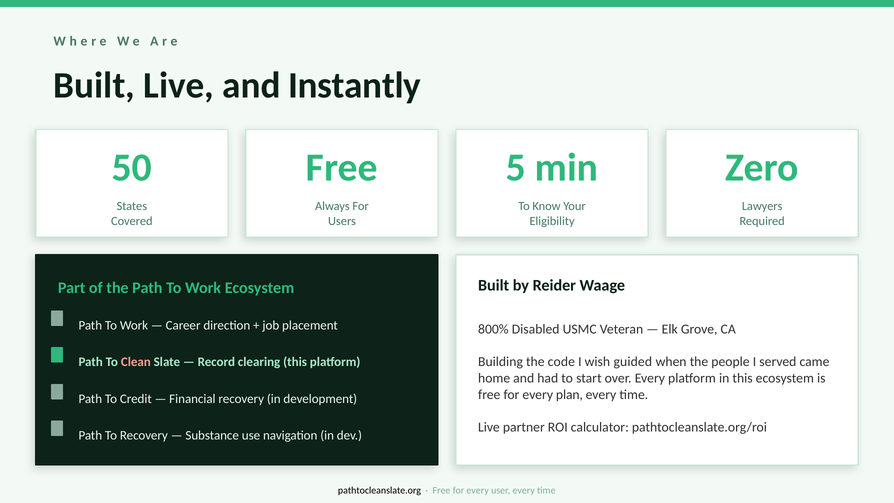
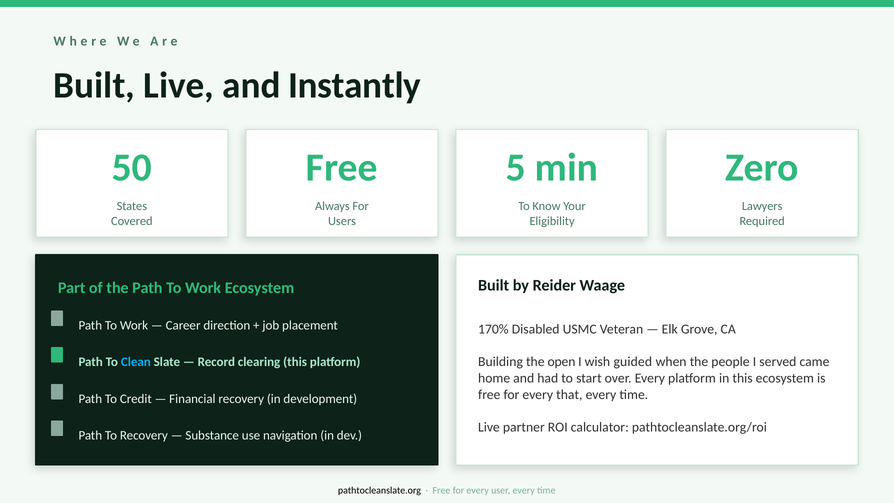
800%: 800% -> 170%
code: code -> open
Clean colour: pink -> light blue
plan: plan -> that
